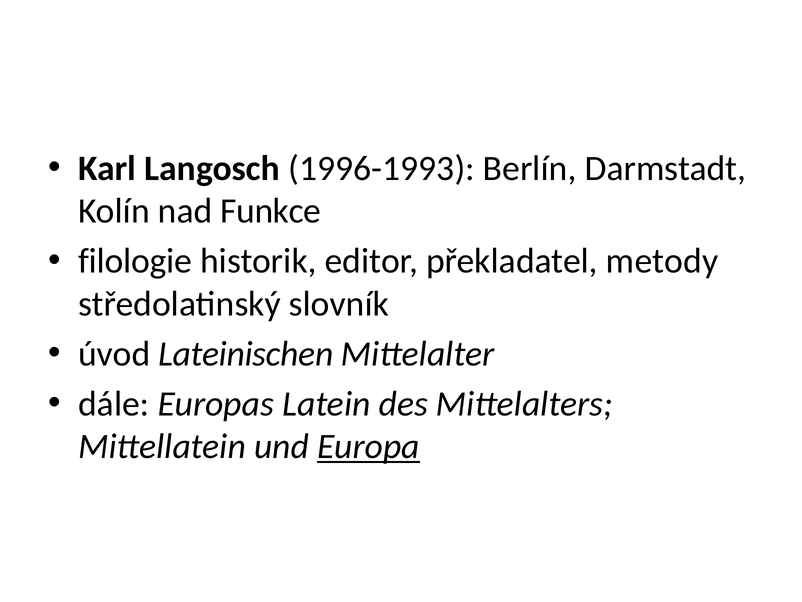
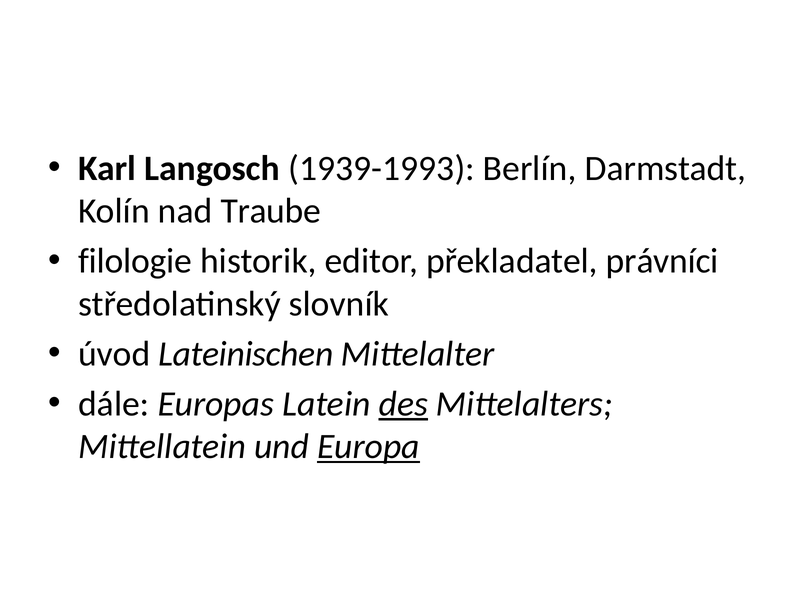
1996-1993: 1996-1993 -> 1939-1993
Funkce: Funkce -> Traube
metody: metody -> právníci
des underline: none -> present
